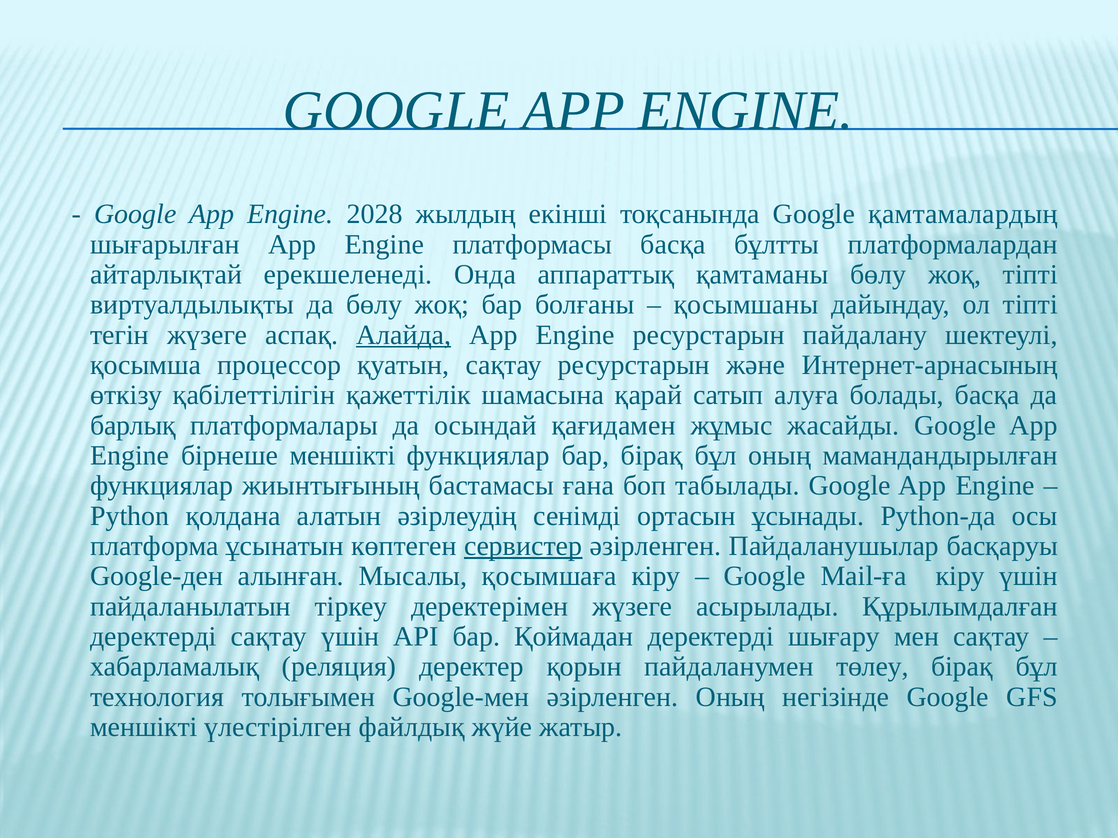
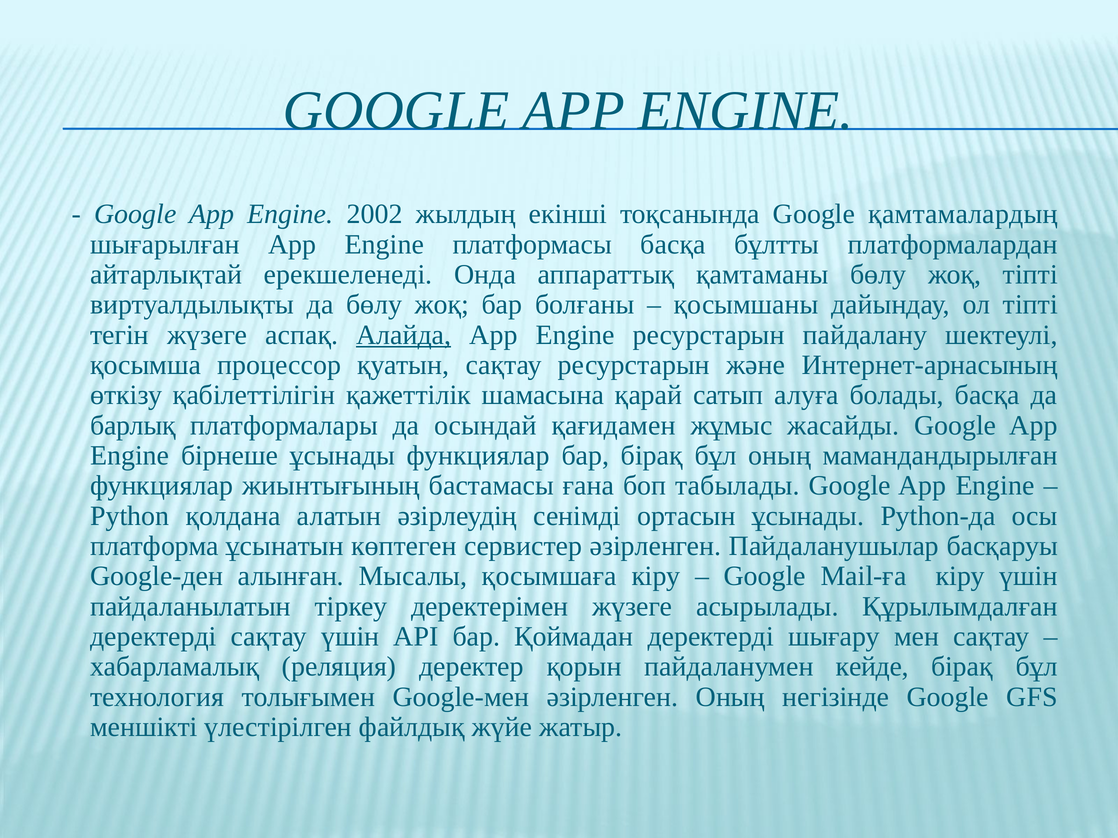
2028: 2028 -> 2002
бірнеше меншікті: меншікті -> ұсынады
сервистер underline: present -> none
төлеу: төлеу -> кейде
